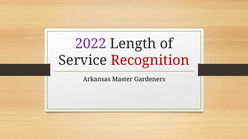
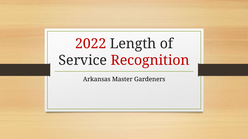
2022 colour: purple -> red
